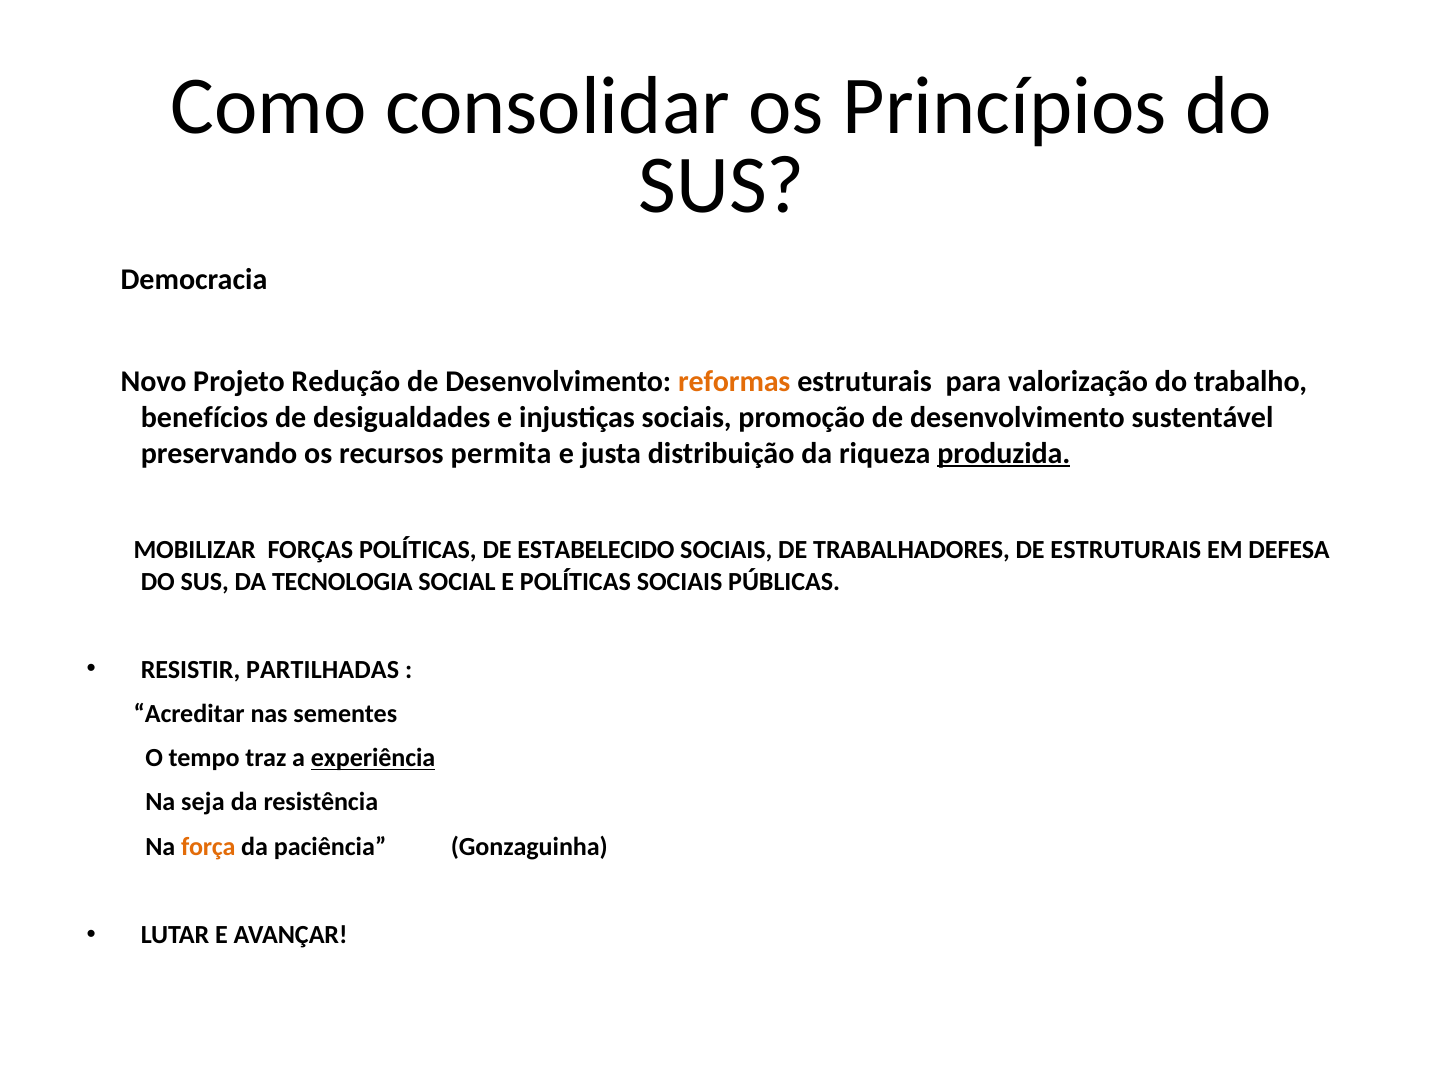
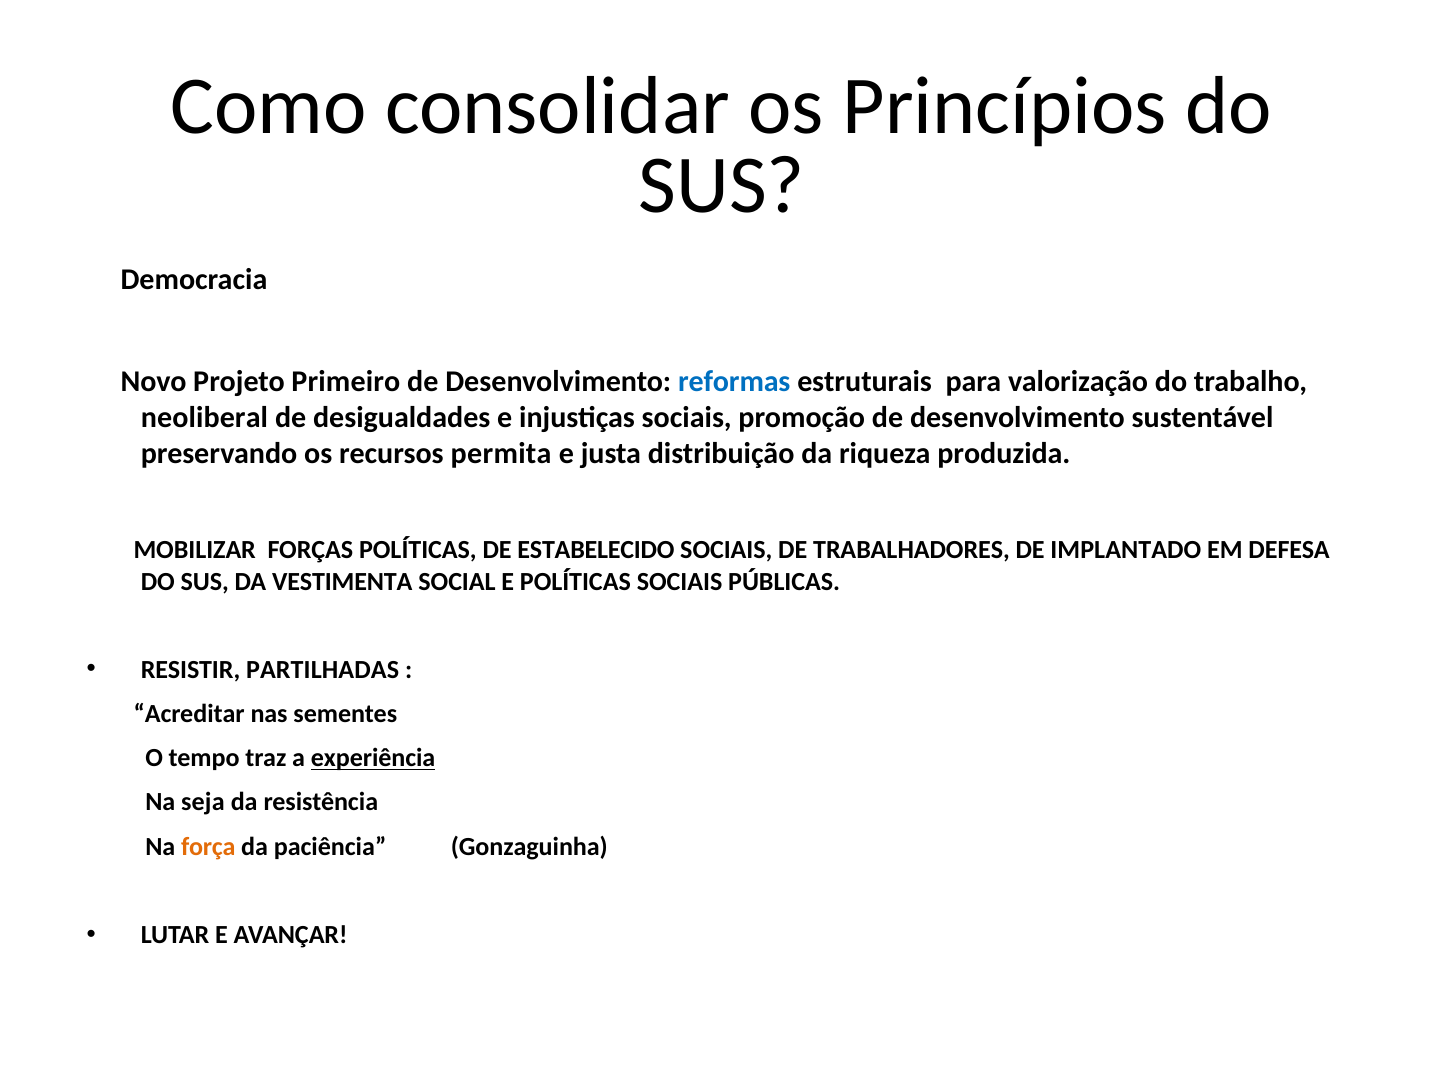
Redução: Redução -> Primeiro
reformas colour: orange -> blue
benefícios: benefícios -> neoliberal
produzida underline: present -> none
DE ESTRUTURAIS: ESTRUTURAIS -> IMPLANTADO
TECNOLOGIA: TECNOLOGIA -> VESTIMENTA
